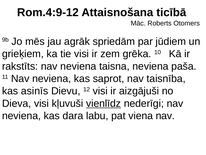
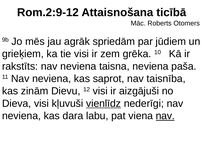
Rom.4:9-12: Rom.4:9-12 -> Rom.2:9-12
asinīs: asinīs -> zinām
nav at (165, 116) underline: none -> present
